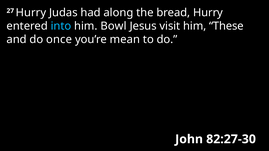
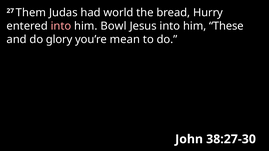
27 Hurry: Hurry -> Them
along: along -> world
into at (61, 26) colour: light blue -> pink
Jesus visit: visit -> into
once: once -> glory
82:27-30: 82:27-30 -> 38:27-30
